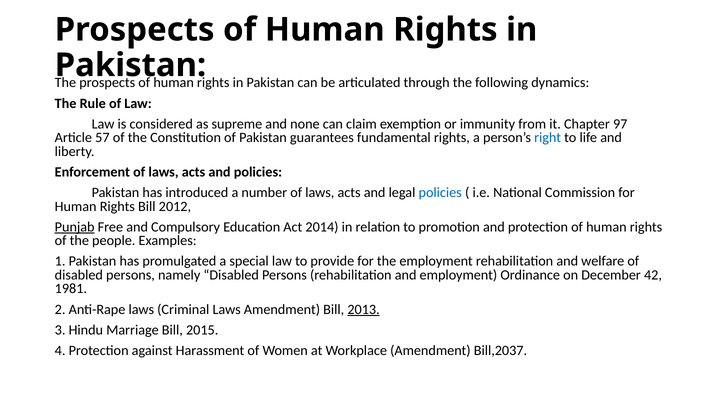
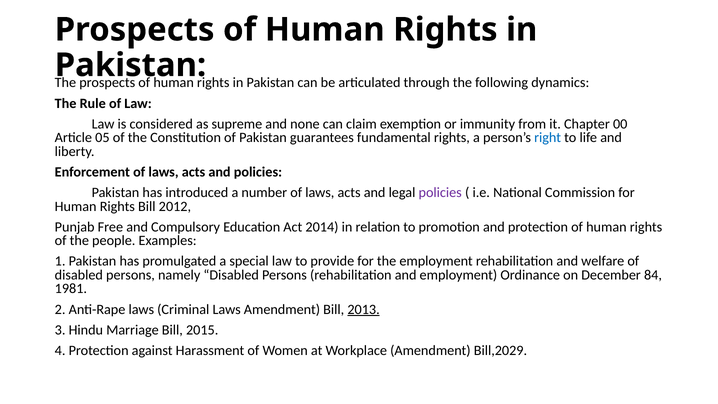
97: 97 -> 00
57: 57 -> 05
policies at (440, 192) colour: blue -> purple
Punjab underline: present -> none
42: 42 -> 84
Bill,2037: Bill,2037 -> Bill,2029
